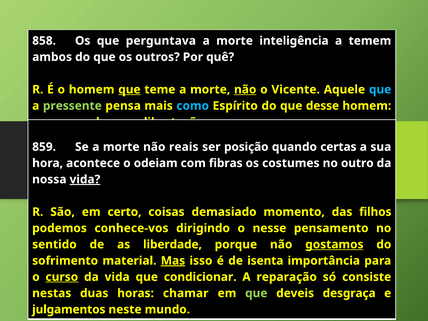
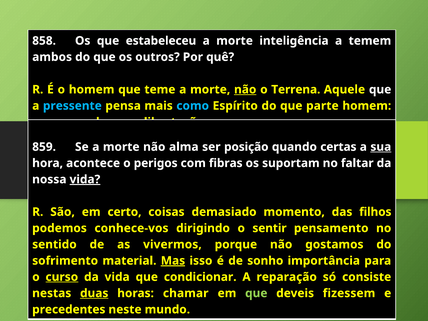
perguntava: perguntava -> estabeleceu
que at (129, 90) underline: present -> none
Vicente: Vicente -> Terrena
que at (380, 90) colour: light blue -> white
pressente colour: light green -> light blue
desse: desse -> parte
reais: reais -> alma
sua at (381, 147) underline: none -> present
odeiam: odeiam -> perigos
costumes: costumes -> suportam
outro: outro -> faltar
nesse: nesse -> sentir
liberdade: liberdade -> vivermos
gostamos underline: present -> none
isenta: isenta -> sonho
duas underline: none -> present
desgraça: desgraça -> fizessem
julgamentos: julgamentos -> precedentes
